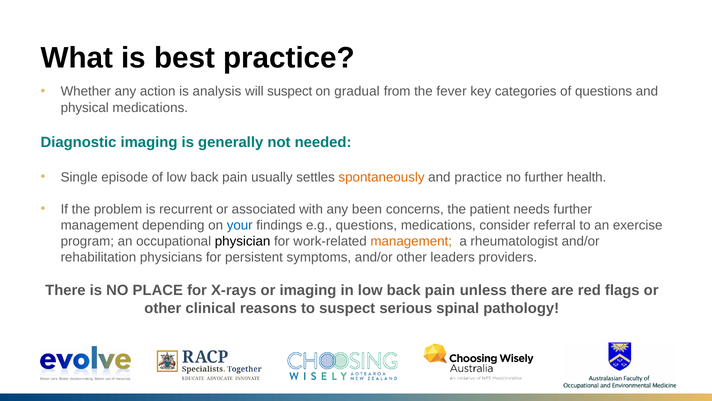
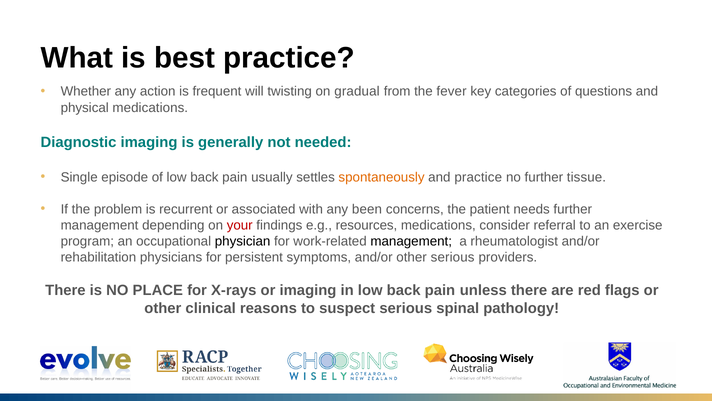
analysis: analysis -> frequent
will suspect: suspect -> twisting
health: health -> tissue
your colour: blue -> red
e.g questions: questions -> resources
management at (411, 241) colour: orange -> black
other leaders: leaders -> serious
